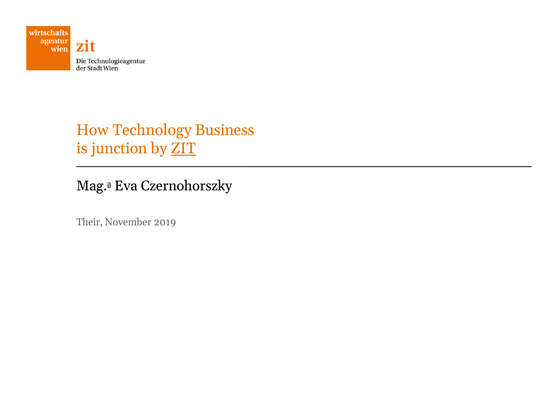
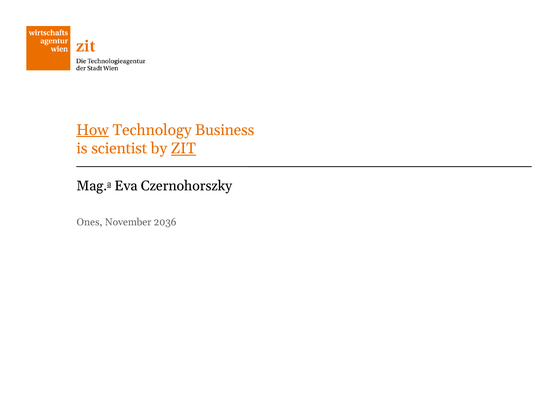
How underline: none -> present
junction: junction -> scientist
Their: Their -> Ones
2019: 2019 -> 2036
